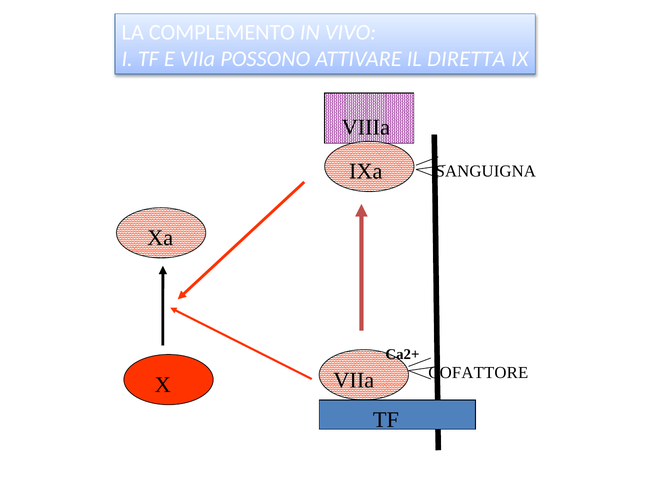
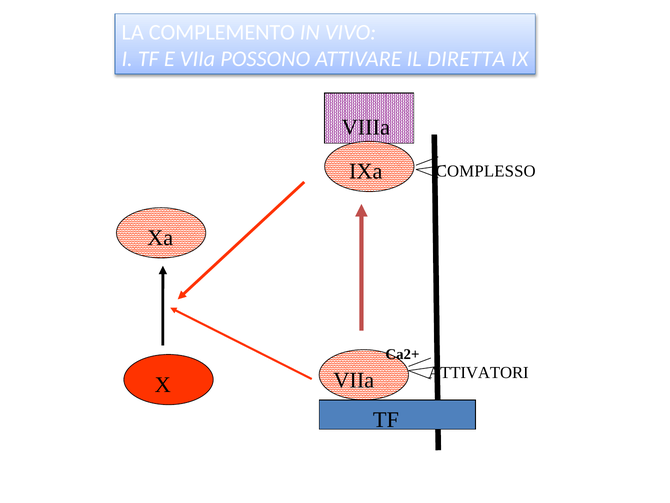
SANGUIGNA: SANGUIGNA -> COMPLESSO
COFATTORE: COFATTORE -> ATTIVATORI
